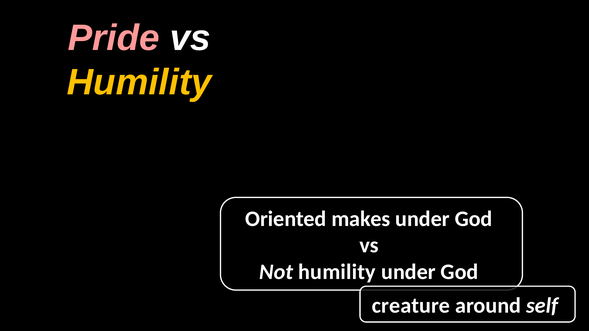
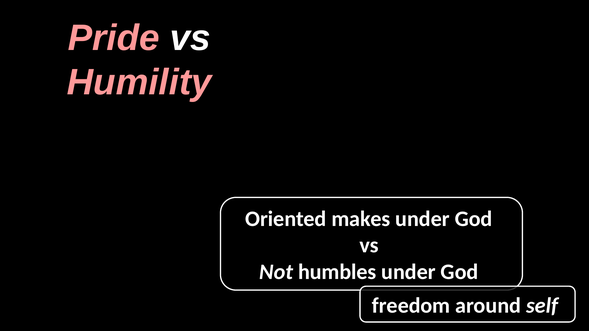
Humility at (139, 82) colour: yellow -> pink
Not humility: humility -> humbles
creature: creature -> freedom
